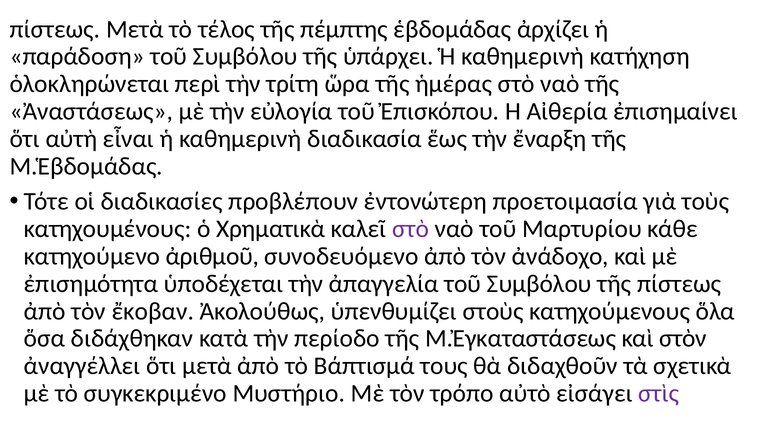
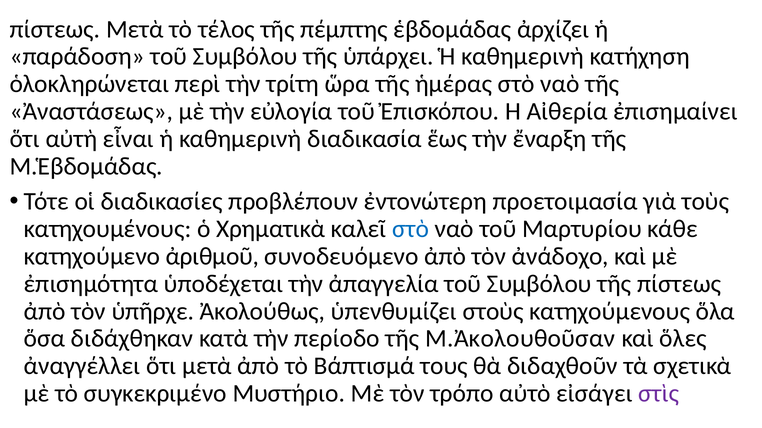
στὸ at (411, 229) colour: purple -> blue
ἔκοβαν: ἔκοβαν -> ὑπῆρχε
Μ.Ἐγκαταστάσεως: Μ.Ἐγκαταστάσεως -> Μ.Ἀκολουθοῦσαν
στὸν: στὸν -> ὅλες
